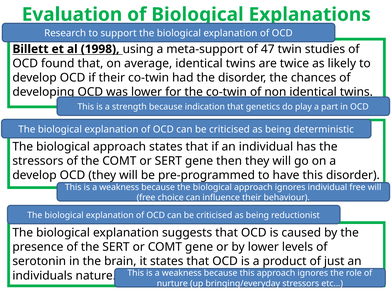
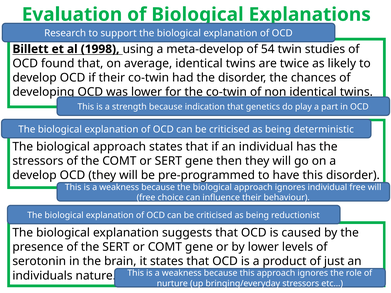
meta-support: meta-support -> meta-develop
47: 47 -> 54
